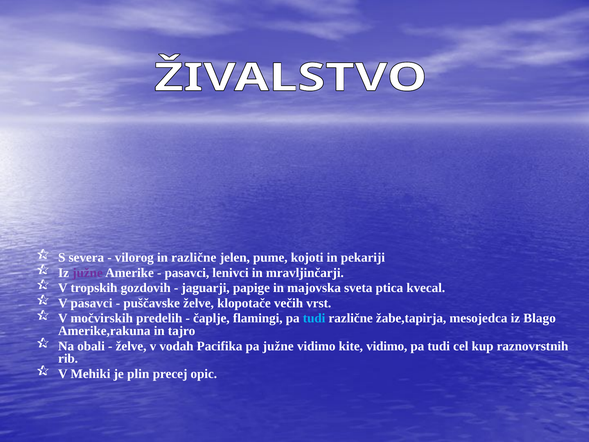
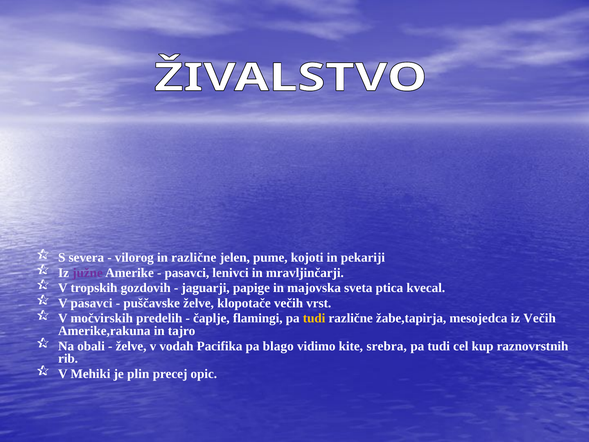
tudi at (314, 318) colour: light blue -> yellow
iz Blago: Blago -> Večih
pa južne: južne -> blago
kite vidimo: vidimo -> srebra
